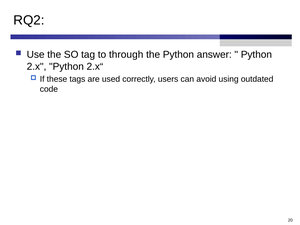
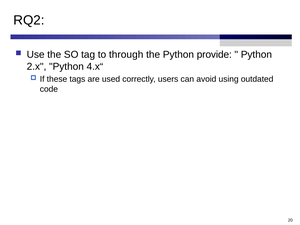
answer: answer -> provide
2.x“: 2.x“ -> 4.x“
